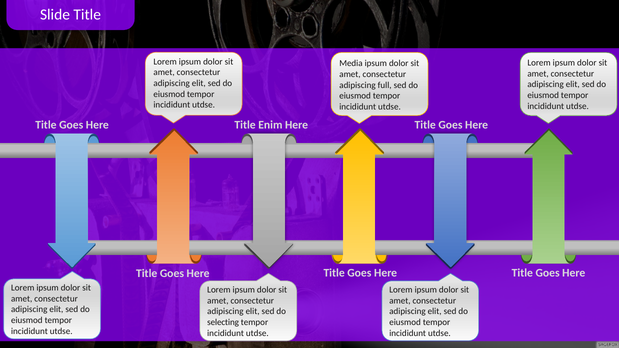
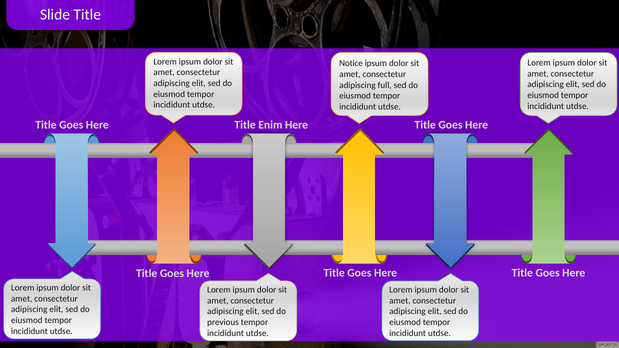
Media: Media -> Notice
selecting: selecting -> previous
